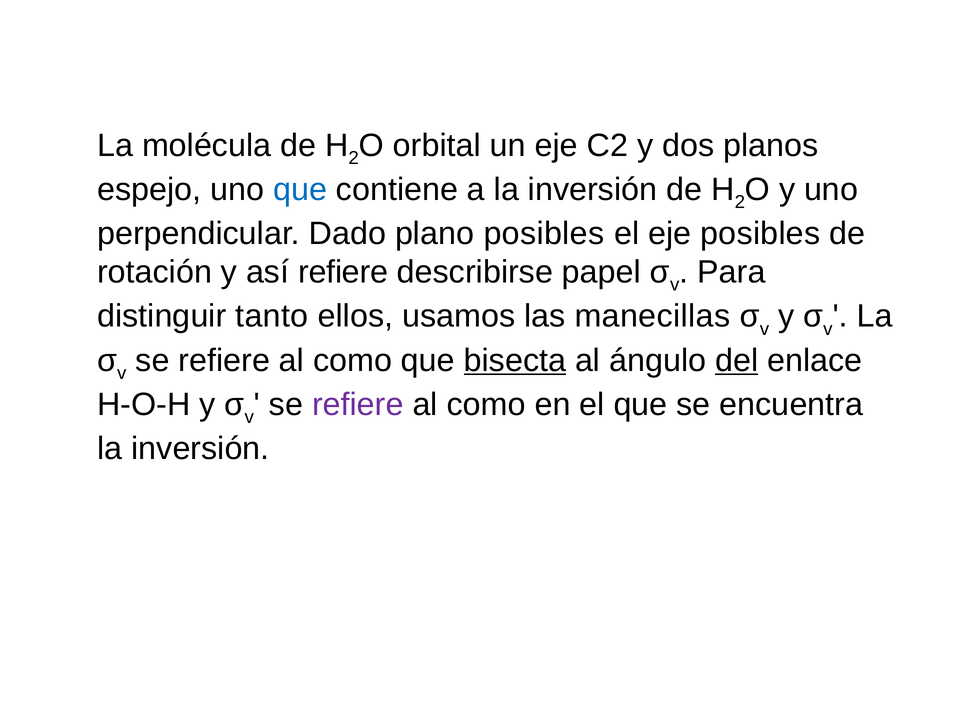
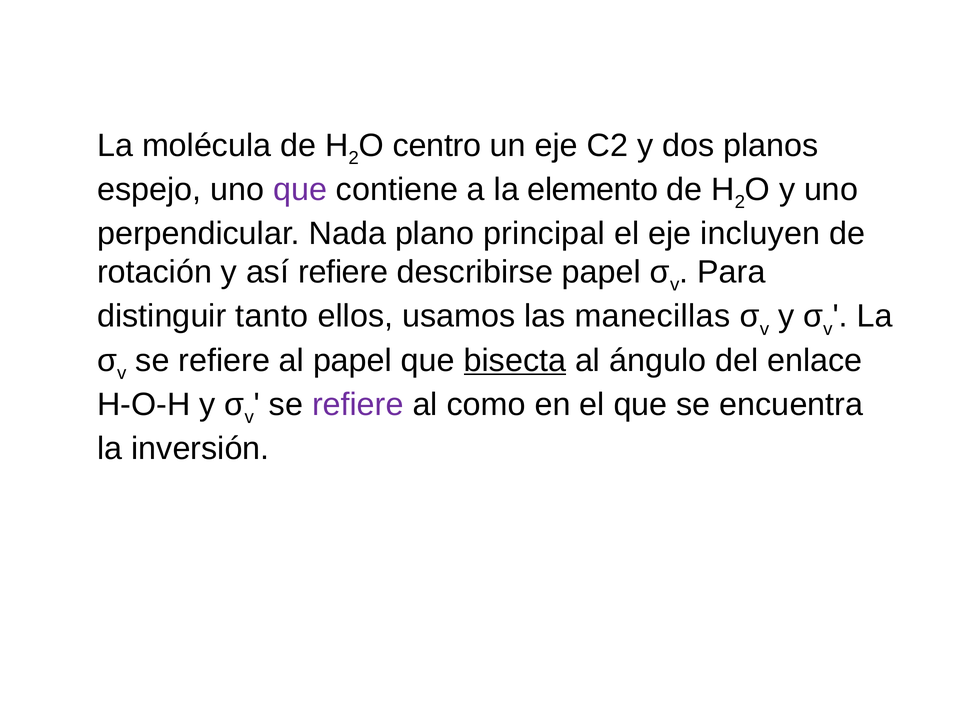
orbital: orbital -> centro
que at (300, 190) colour: blue -> purple
a la inversión: inversión -> elemento
Dado: Dado -> Nada
plano posibles: posibles -> principal
eje posibles: posibles -> incluyen
como at (353, 361): como -> papel
del underline: present -> none
